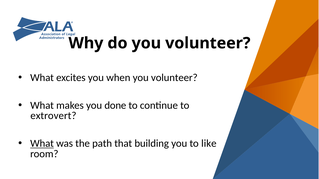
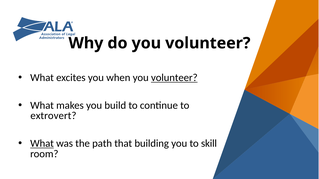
volunteer at (174, 78) underline: none -> present
done: done -> build
like: like -> skill
